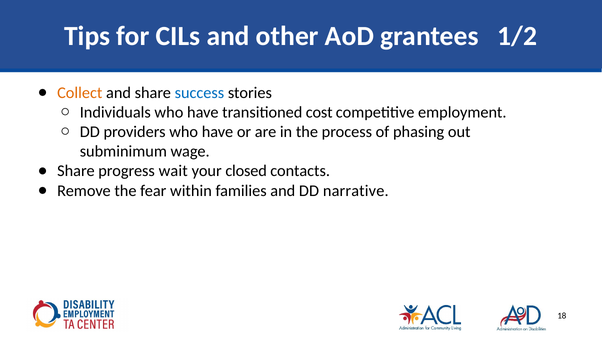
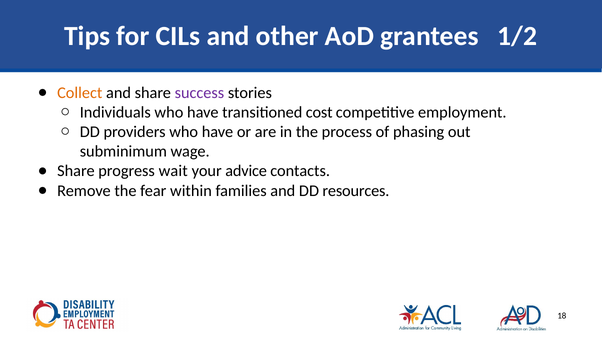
success colour: blue -> purple
closed: closed -> advice
narrative: narrative -> resources
